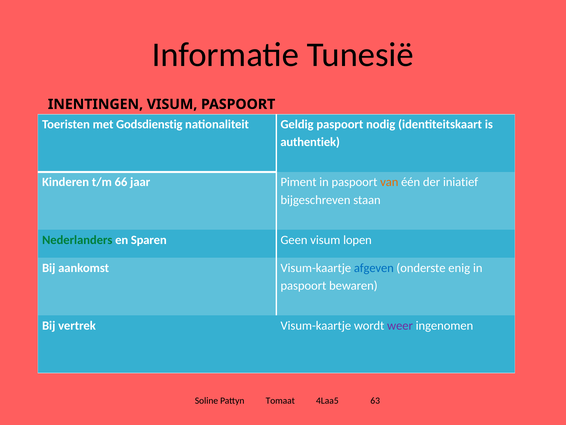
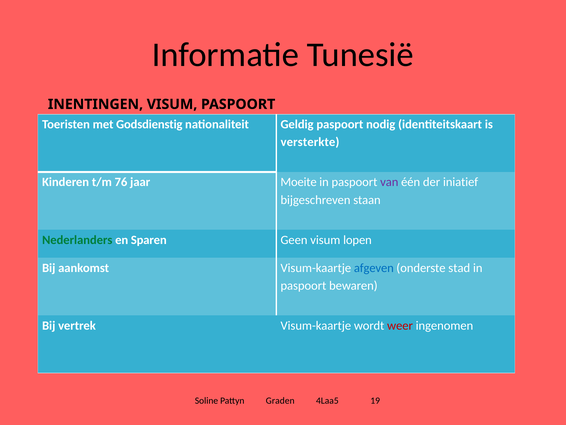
authentiek: authentiek -> versterkte
66: 66 -> 76
Piment: Piment -> Moeite
van colour: orange -> purple
enig: enig -> stad
weer colour: purple -> red
Tomaat: Tomaat -> Graden
63: 63 -> 19
